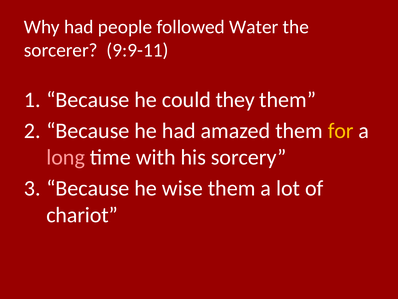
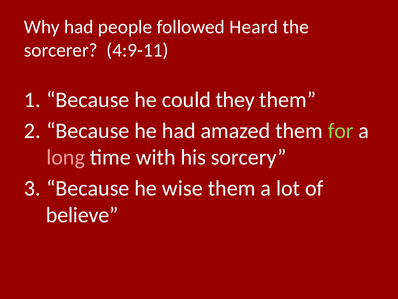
Water: Water -> Heard
9:9-11: 9:9-11 -> 4:9-11
for colour: yellow -> light green
chariot: chariot -> believe
